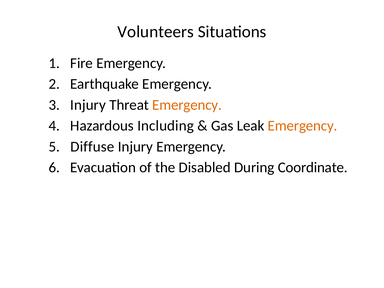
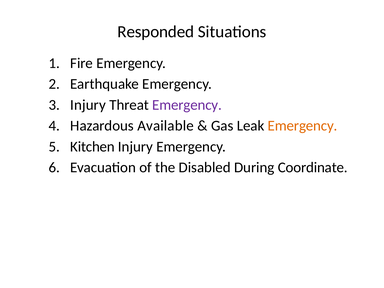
Volunteers: Volunteers -> Responded
Emergency at (187, 105) colour: orange -> purple
Including: Including -> Available
Diffuse: Diffuse -> Kitchen
